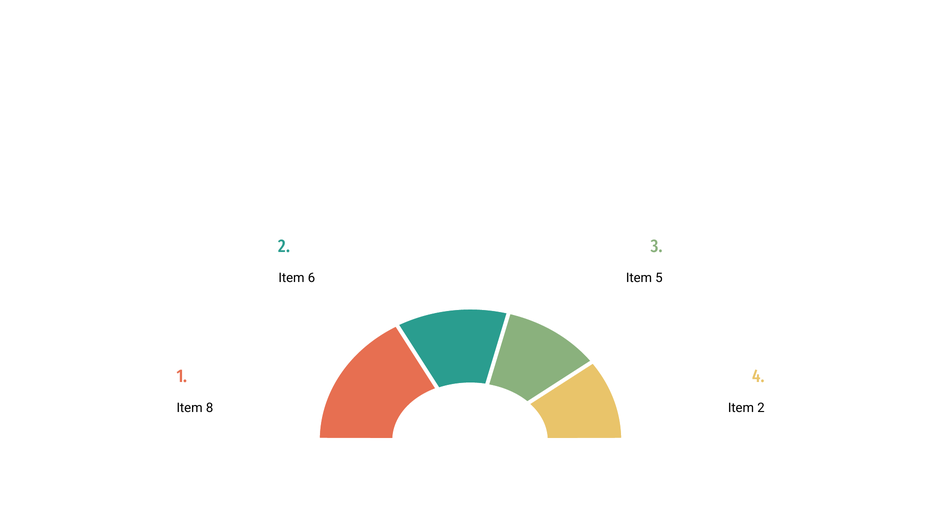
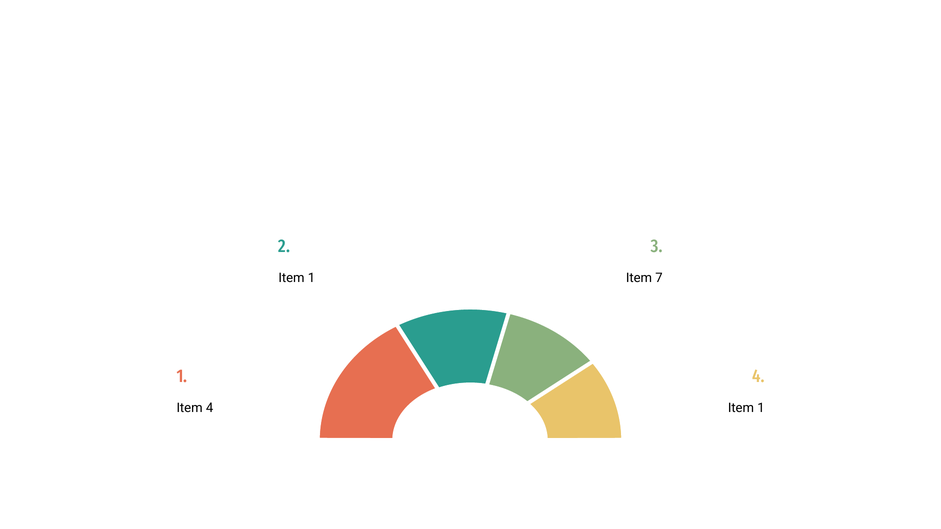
6 at (312, 278): 6 -> 1
5: 5 -> 7
Item 8: 8 -> 4
2 at (761, 408): 2 -> 1
